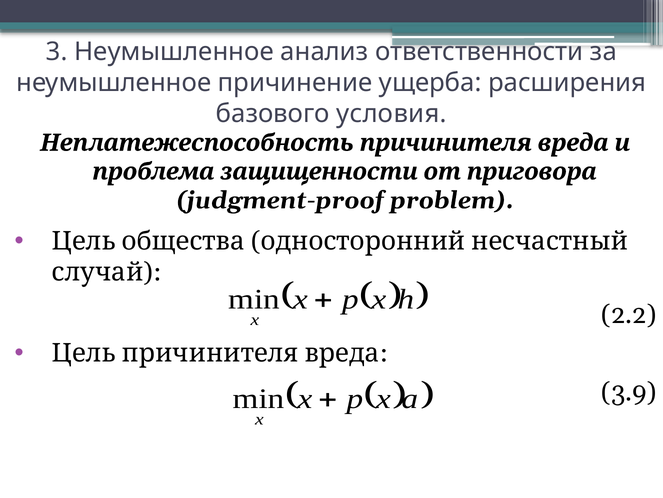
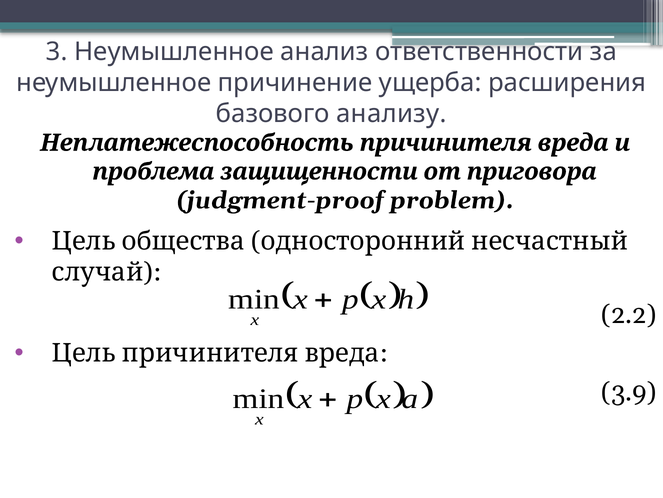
условия: условия -> анализу
